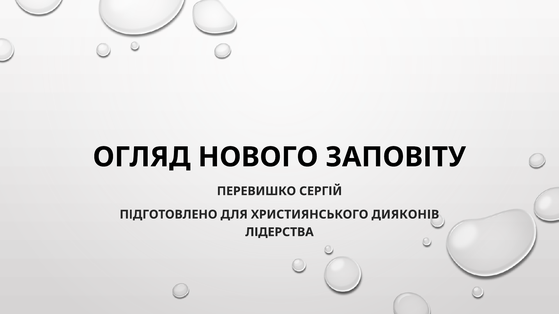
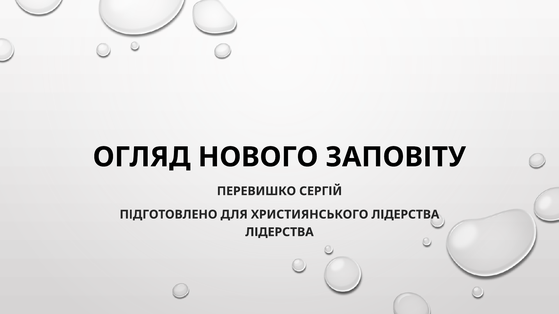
ХРИСТИЯНСЬКОГО ДИЯКОНІВ: ДИЯКОНІВ -> ЛІДЕРСТВА
